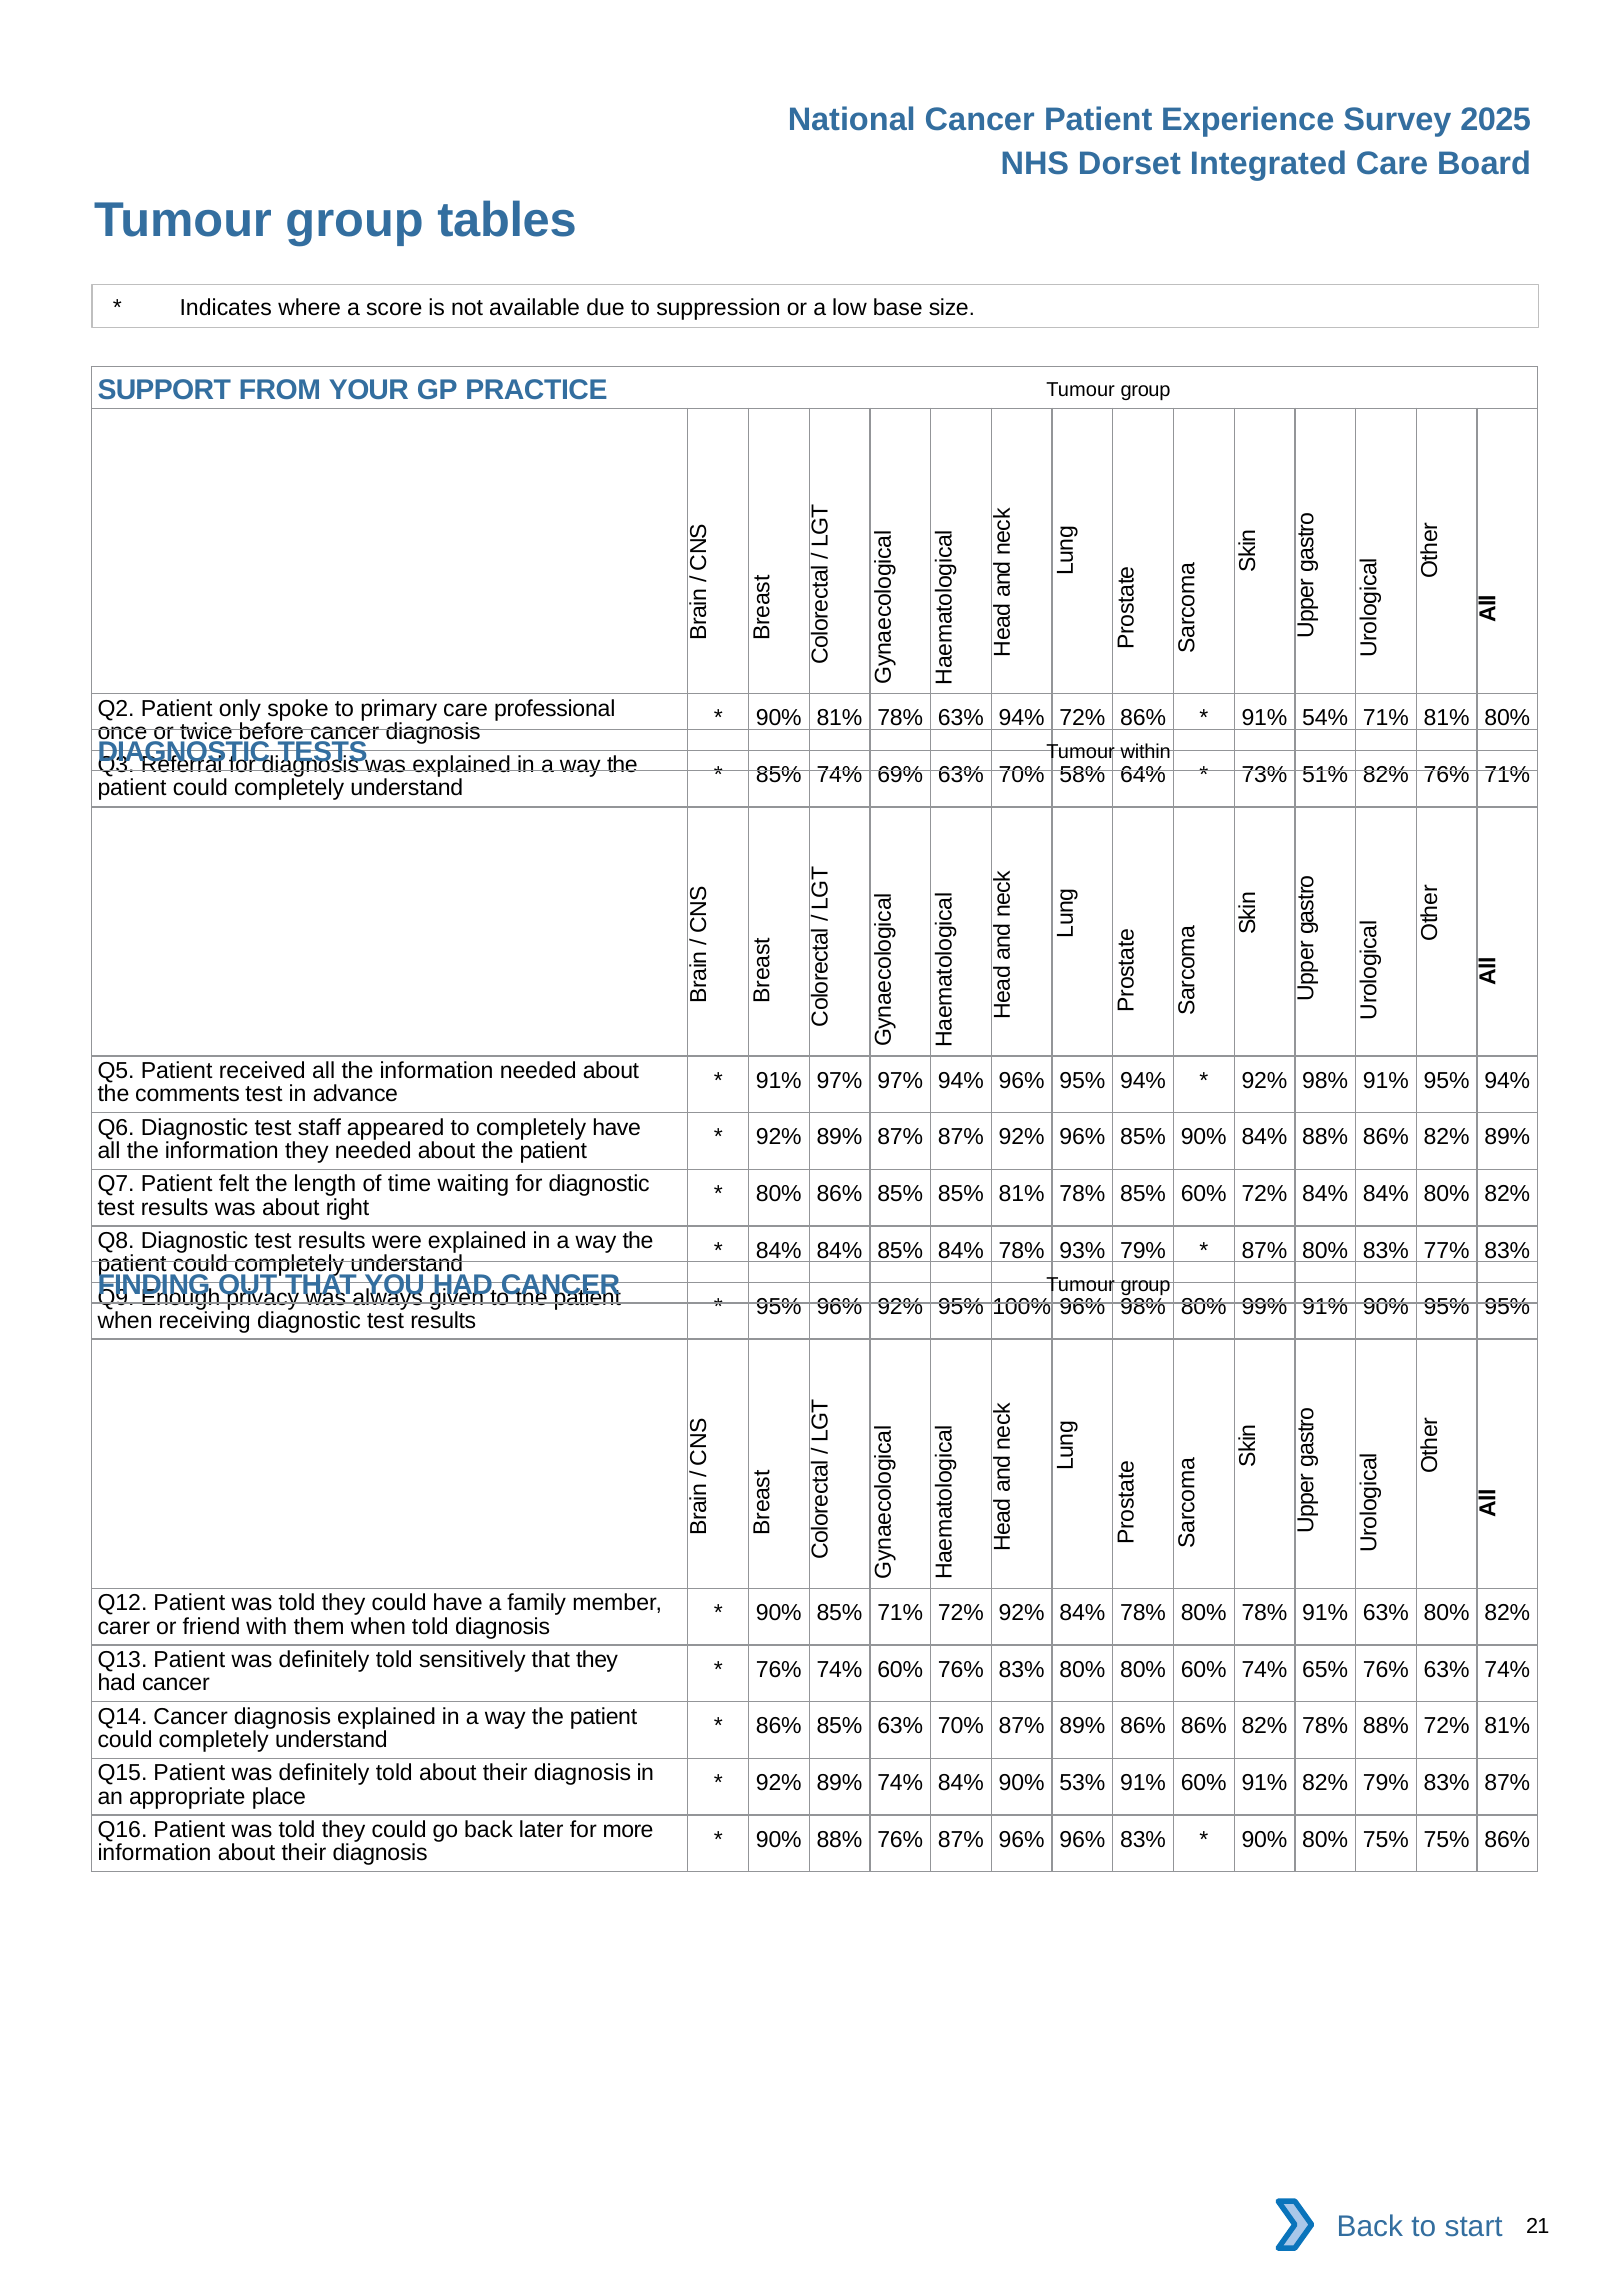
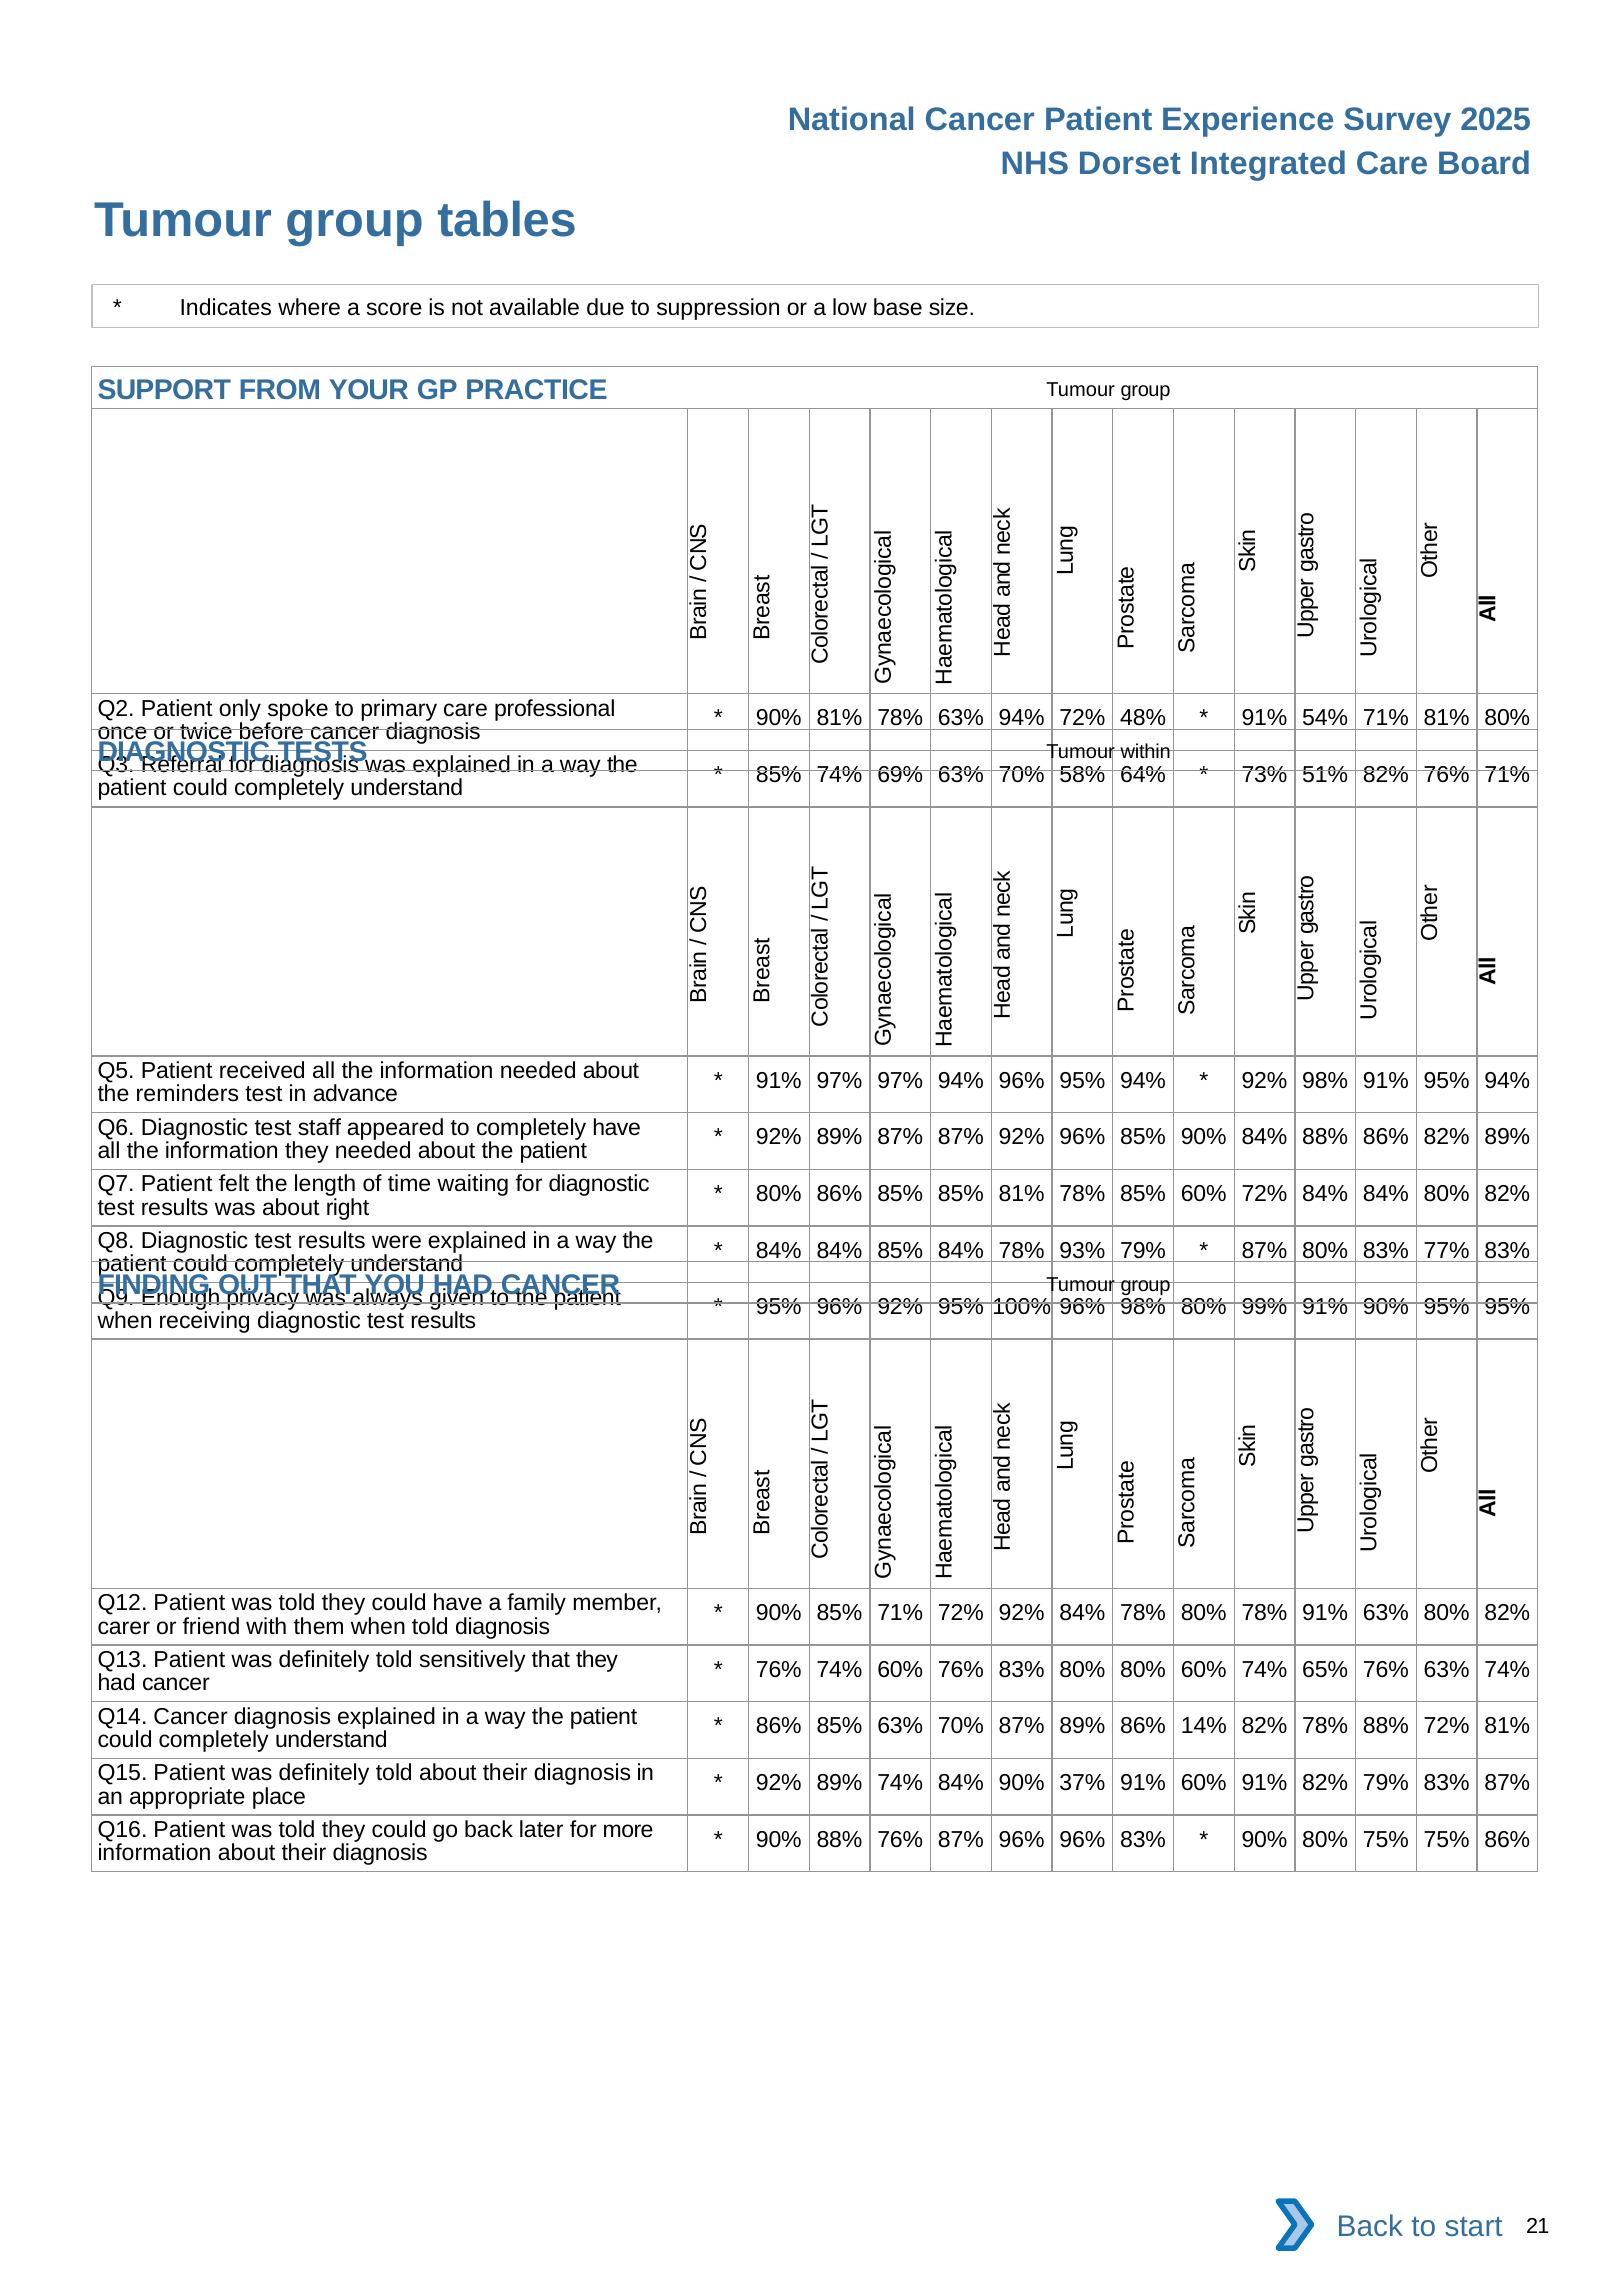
72% 86%: 86% -> 48%
comments: comments -> reminders
86% 86%: 86% -> 14%
53%: 53% -> 37%
